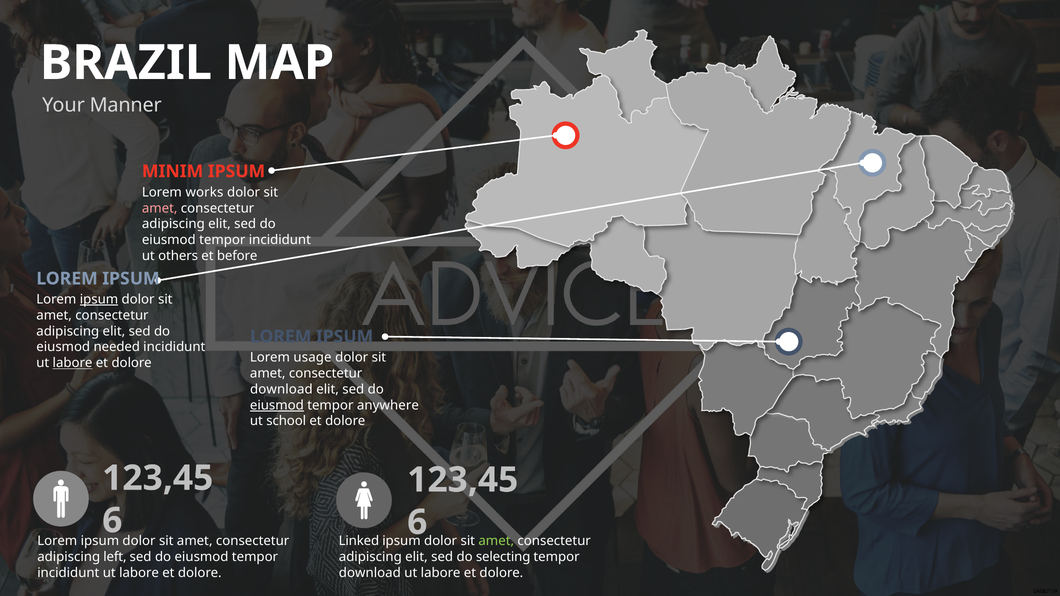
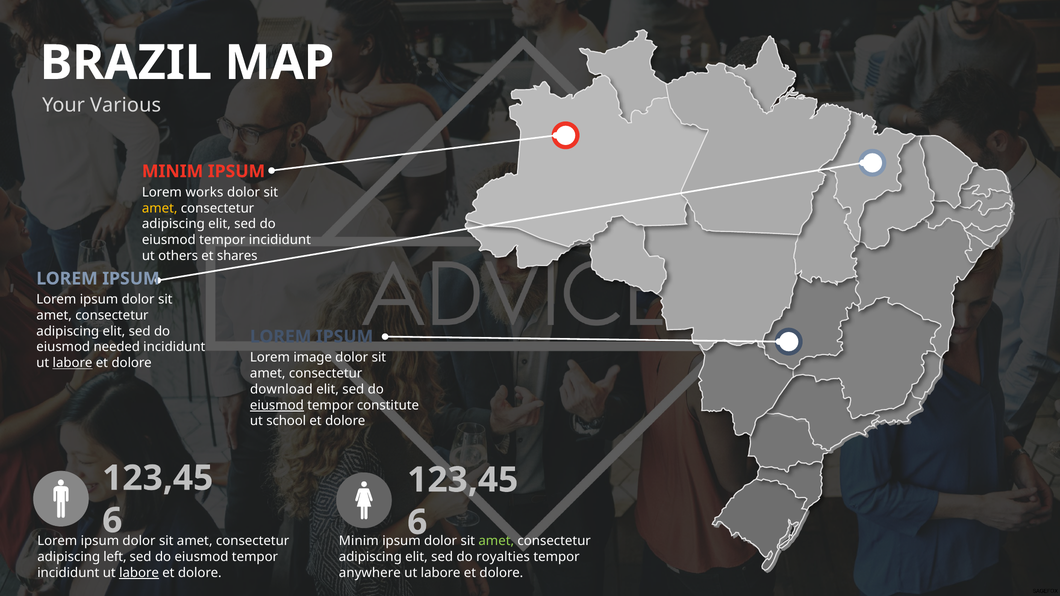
Manner: Manner -> Various
amet at (160, 208) colour: pink -> yellow
before: before -> shares
ipsum at (99, 300) underline: present -> none
usage: usage -> image
anywhere: anywhere -> constitute
Linked at (359, 541): Linked -> Minim
selecting: selecting -> royalties
labore at (139, 573) underline: none -> present
download at (370, 573): download -> anywhere
